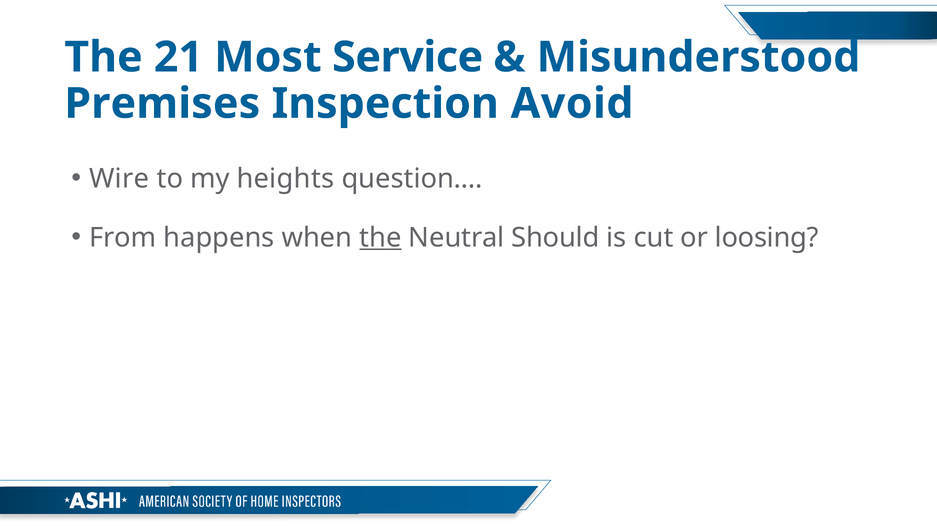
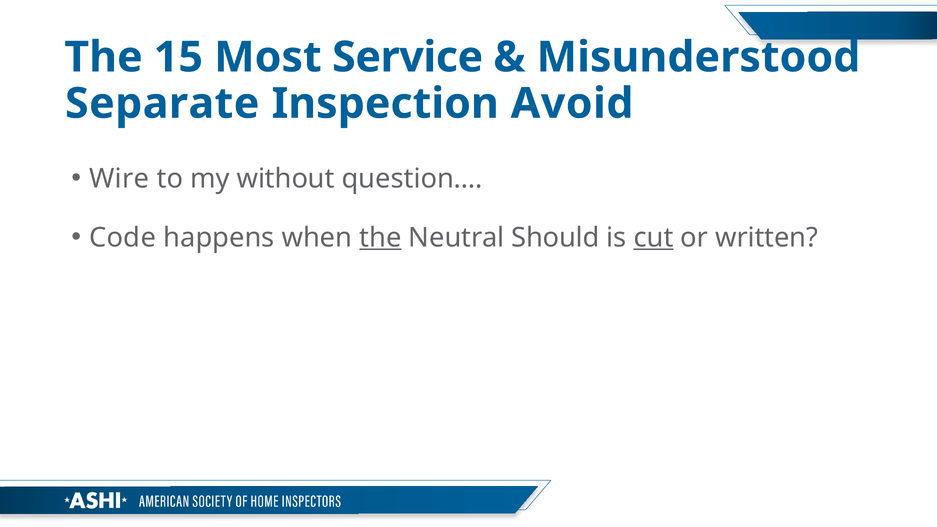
21: 21 -> 15
Premises: Premises -> Separate
heights: heights -> without
From: From -> Code
cut underline: none -> present
loosing: loosing -> written
